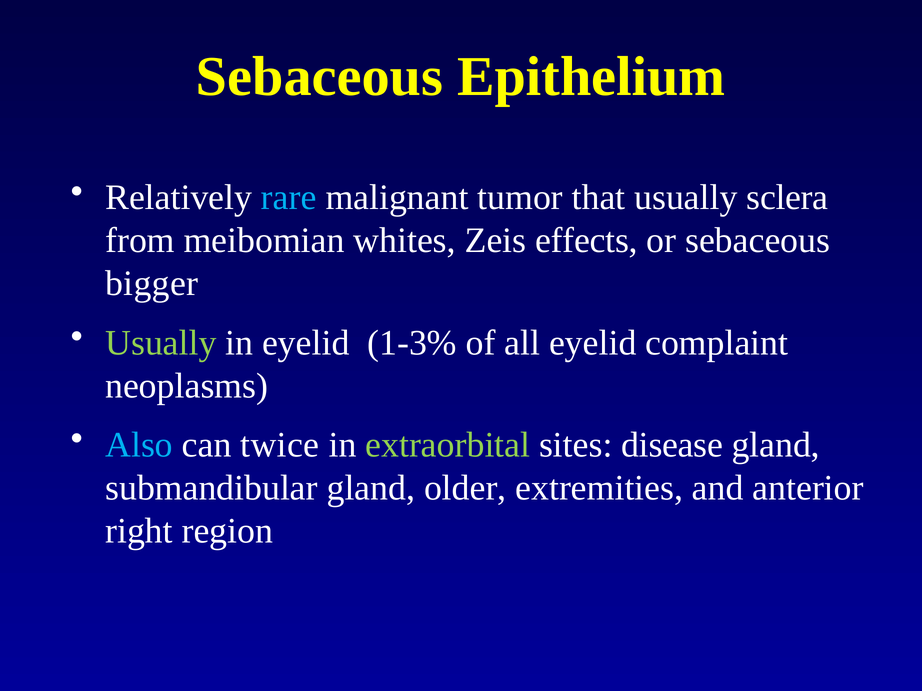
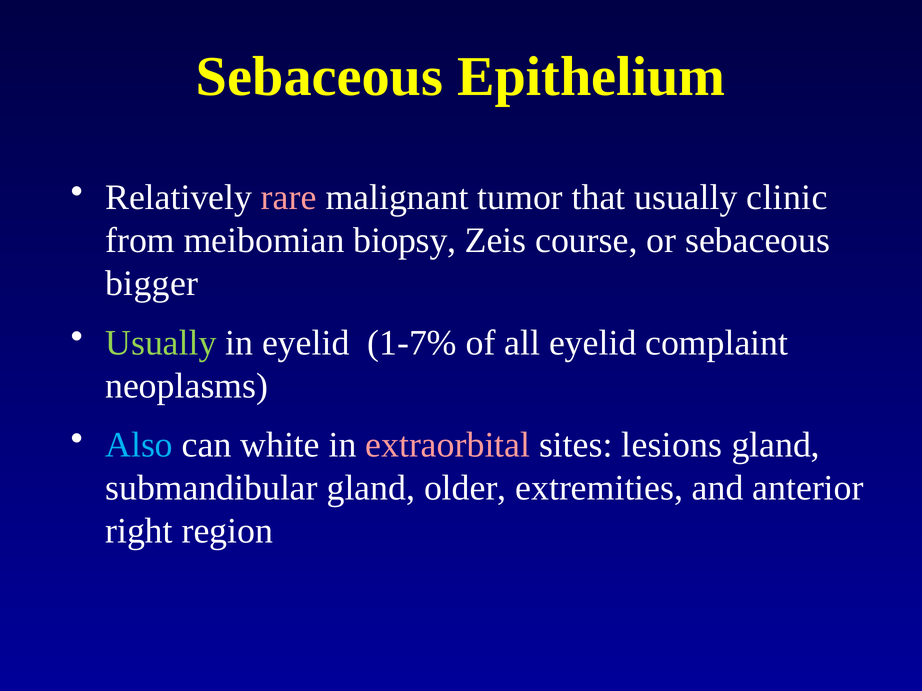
rare colour: light blue -> pink
sclera: sclera -> clinic
whites: whites -> biopsy
effects: effects -> course
1-3%: 1-3% -> 1-7%
twice: twice -> white
extraorbital colour: light green -> pink
disease: disease -> lesions
